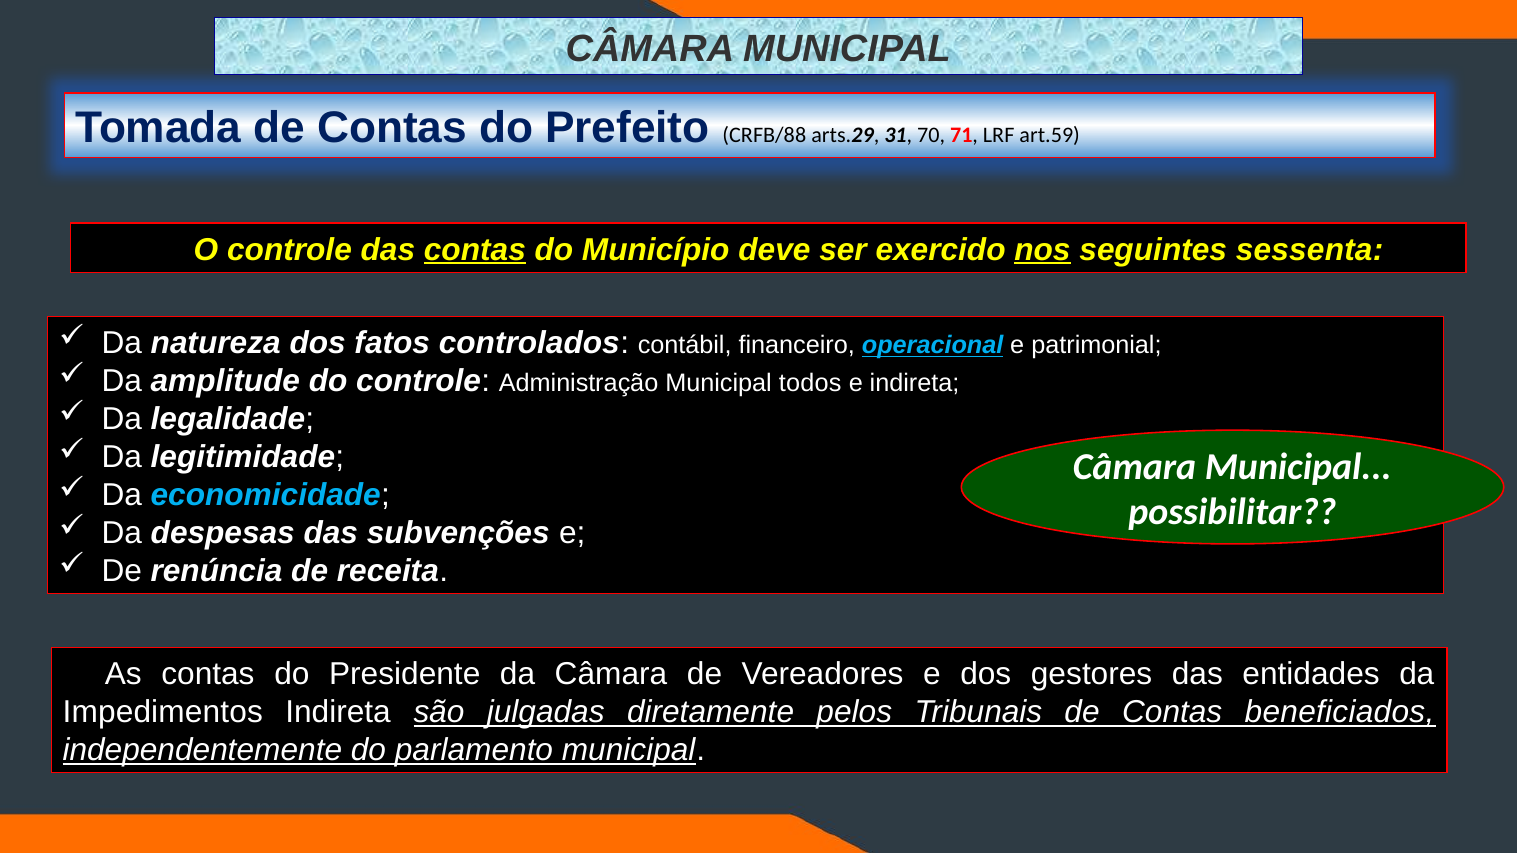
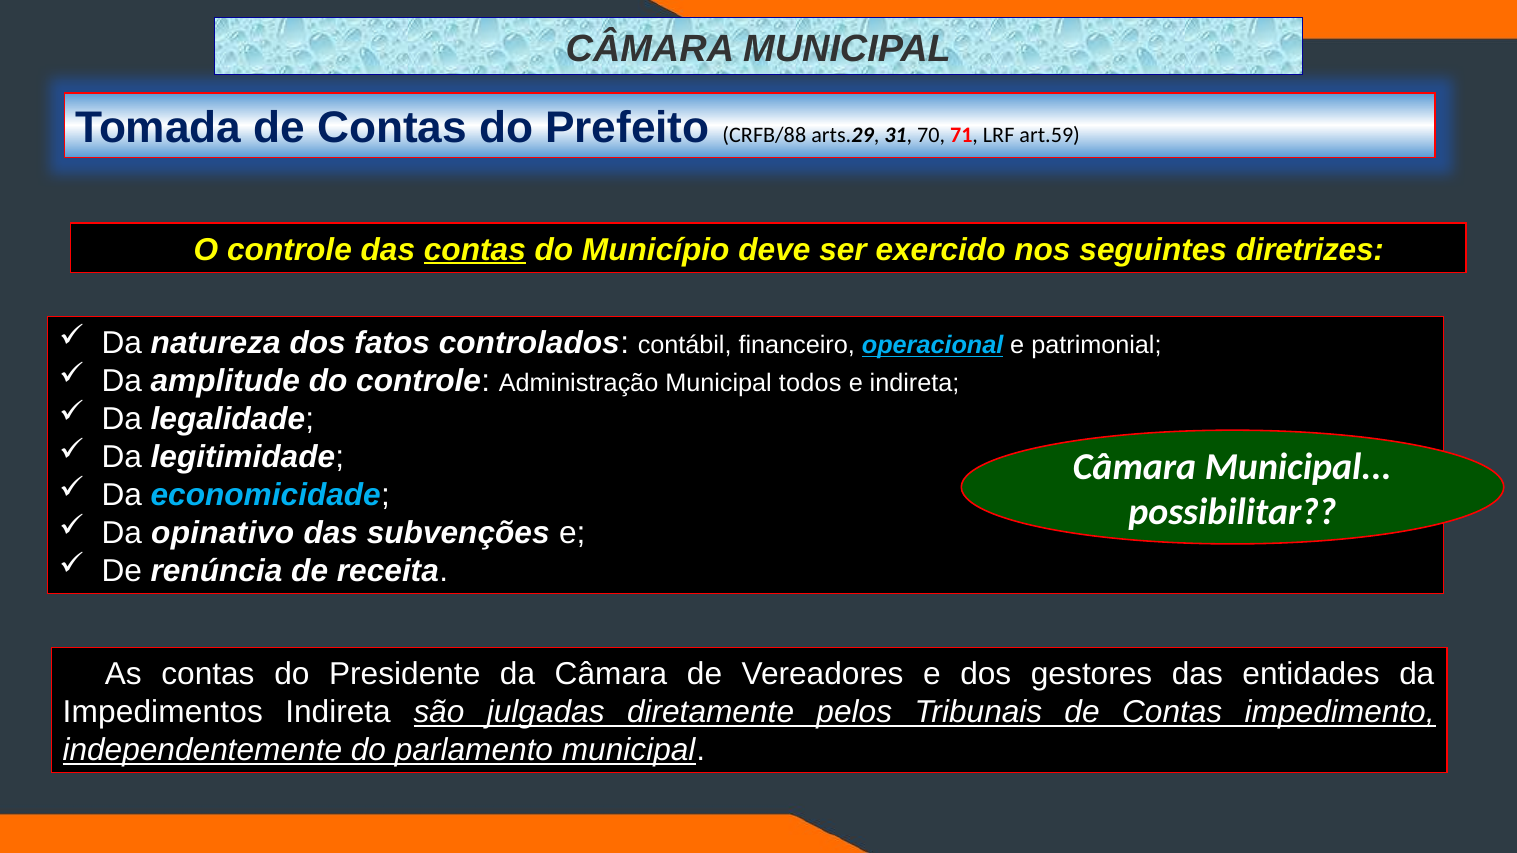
nos underline: present -> none
sessenta: sessenta -> diretrizes
despesas: despesas -> opinativo
beneficiados: beneficiados -> impedimento
